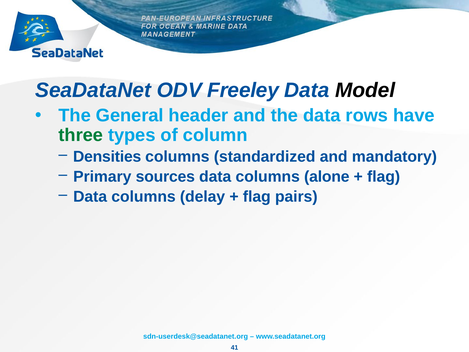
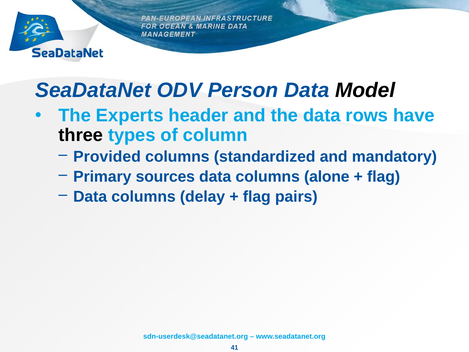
Freeley: Freeley -> Person
General: General -> Experts
three colour: green -> black
Densities: Densities -> Provided
